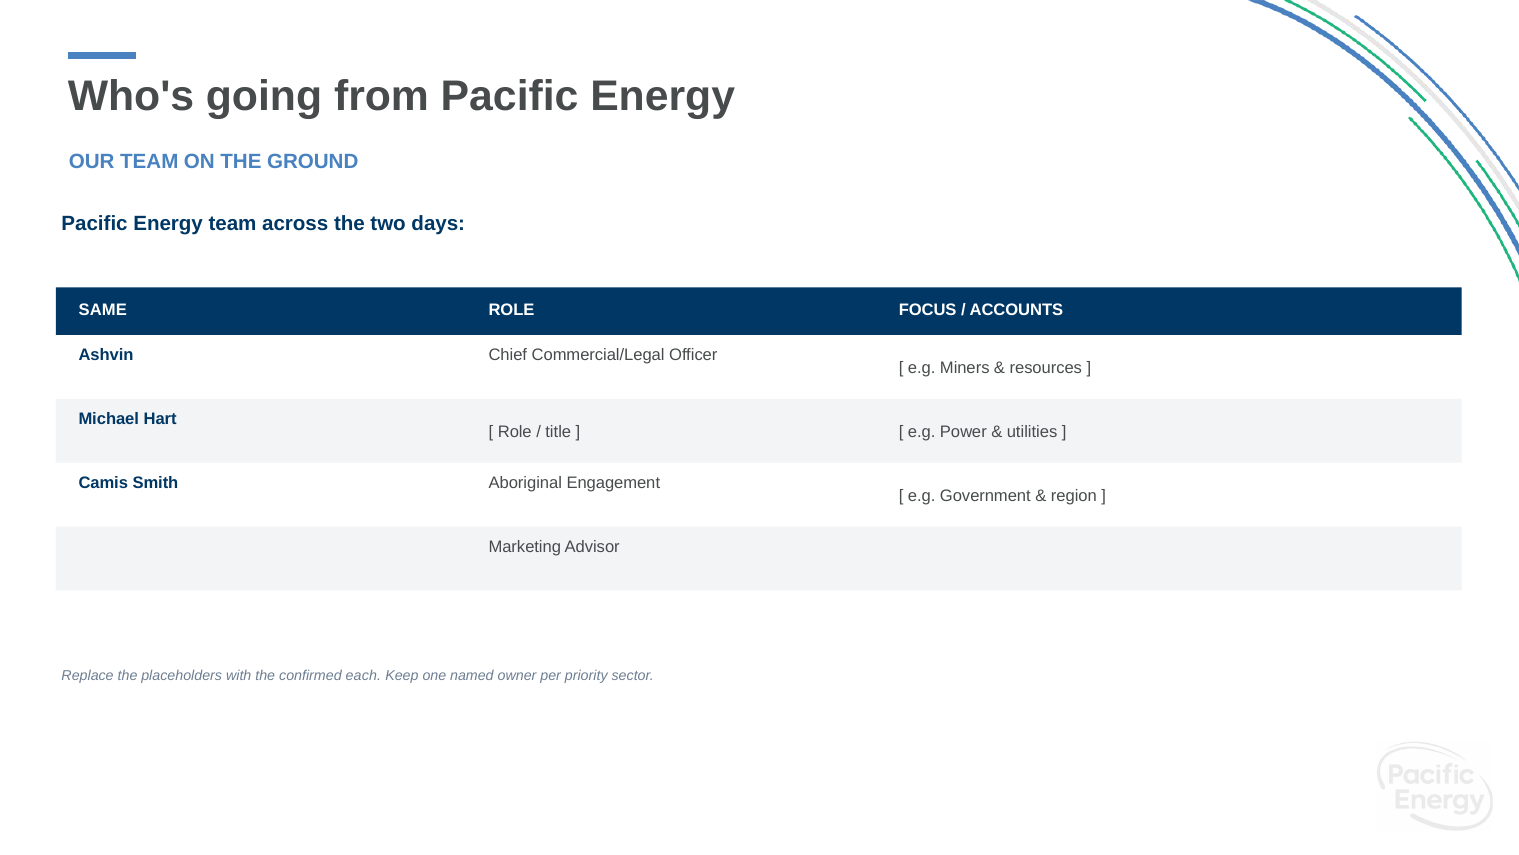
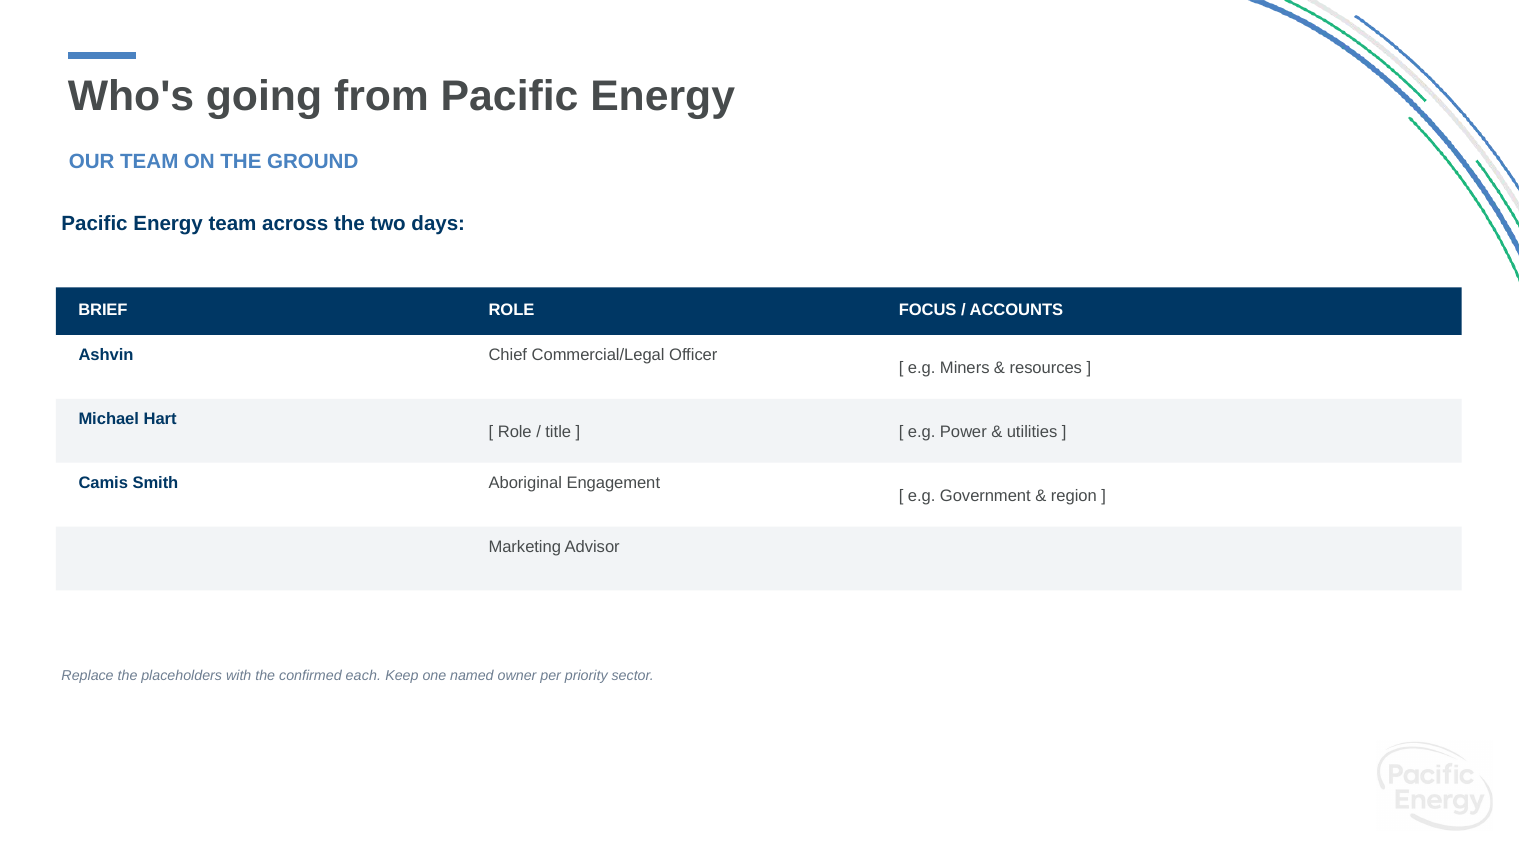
SAME: SAME -> BRIEF
